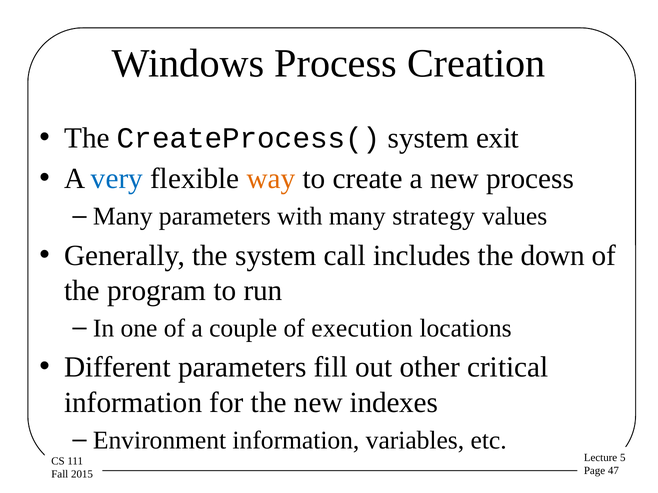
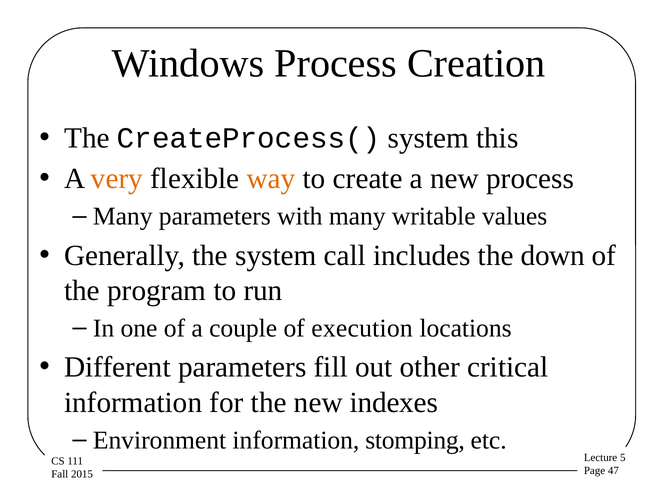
exit: exit -> this
very colour: blue -> orange
strategy: strategy -> writable
variables: variables -> stomping
